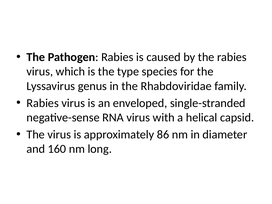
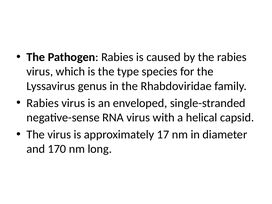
86: 86 -> 17
160: 160 -> 170
